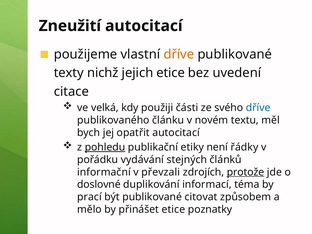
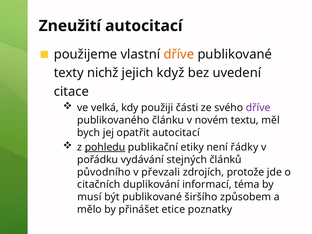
jejich etice: etice -> když
dříve at (258, 108) colour: blue -> purple
informační: informační -> původního
protože underline: present -> none
doslovné: doslovné -> citačních
prací: prací -> musí
citovat: citovat -> širšího
